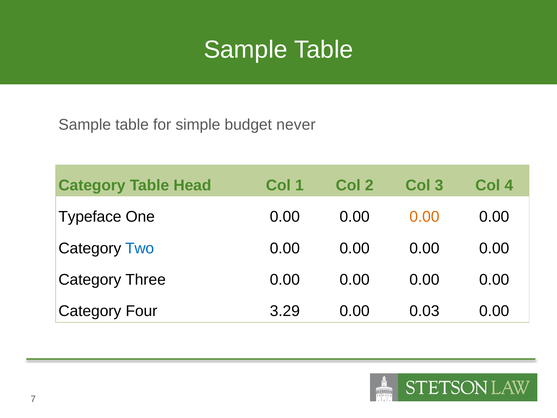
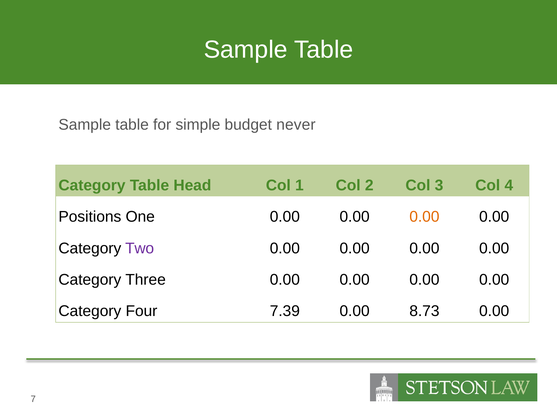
Typeface: Typeface -> Positions
Two colour: blue -> purple
3.29: 3.29 -> 7.39
0.03: 0.03 -> 8.73
